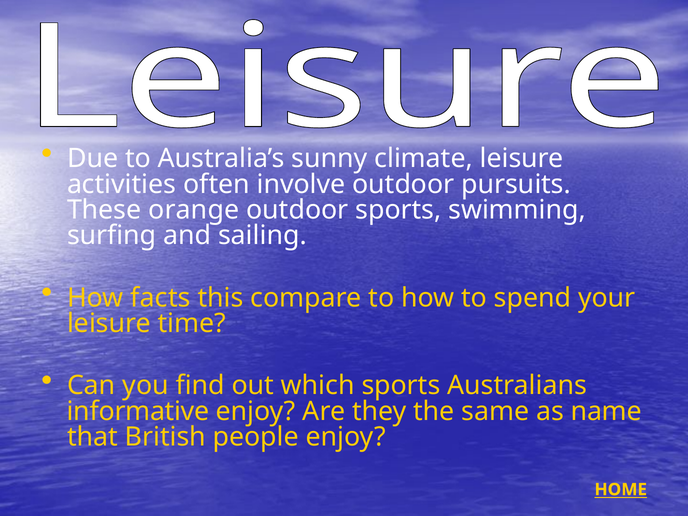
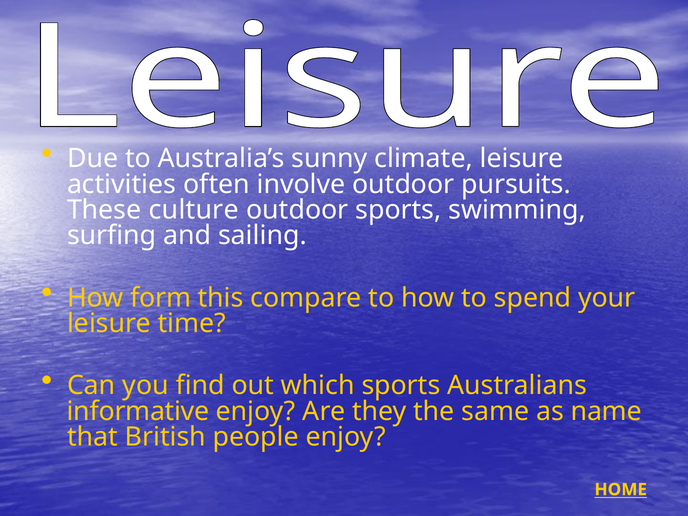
orange: orange -> culture
facts: facts -> form
